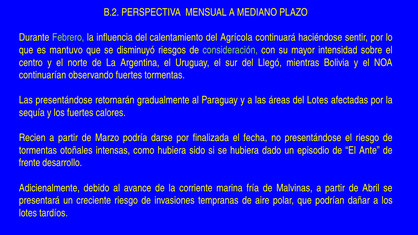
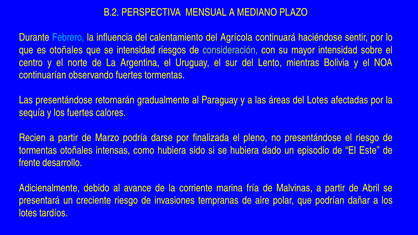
Febrero colour: light green -> light blue
es mantuvo: mantuvo -> otoñales
se disminuyó: disminuyó -> intensidad
Llegó: Llegó -> Lento
fecha: fecha -> pleno
Ante: Ante -> Este
